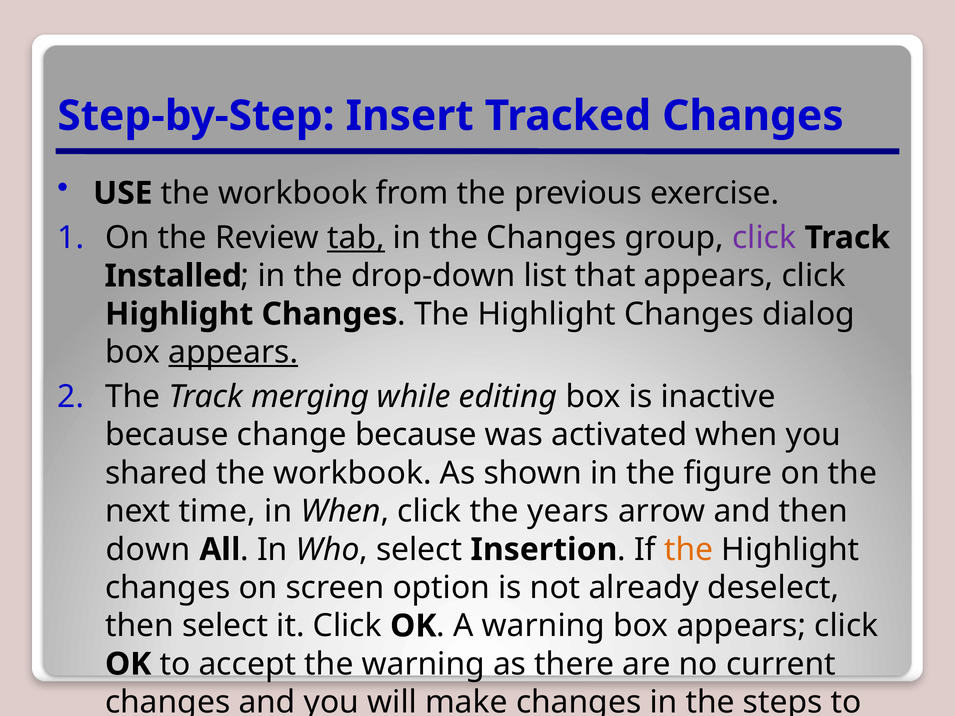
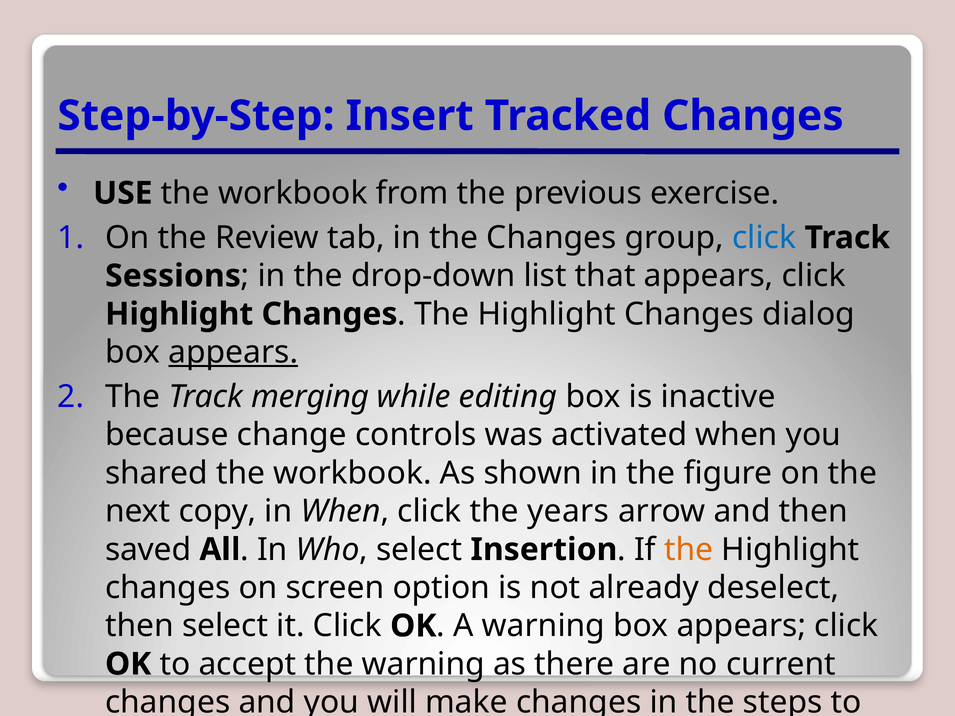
tab underline: present -> none
click at (764, 238) colour: purple -> blue
Installed: Installed -> Sessions
change because: because -> controls
time: time -> copy
down: down -> saved
